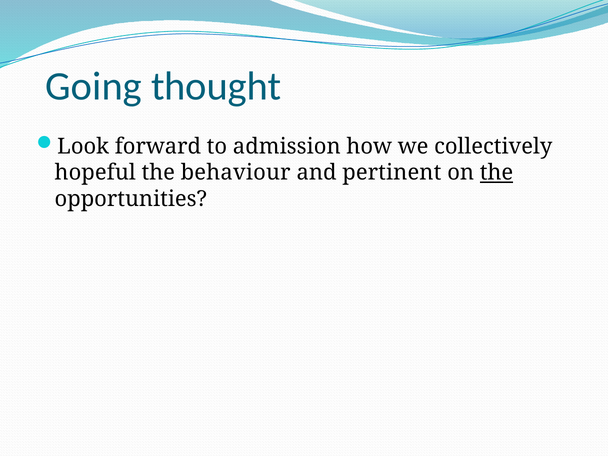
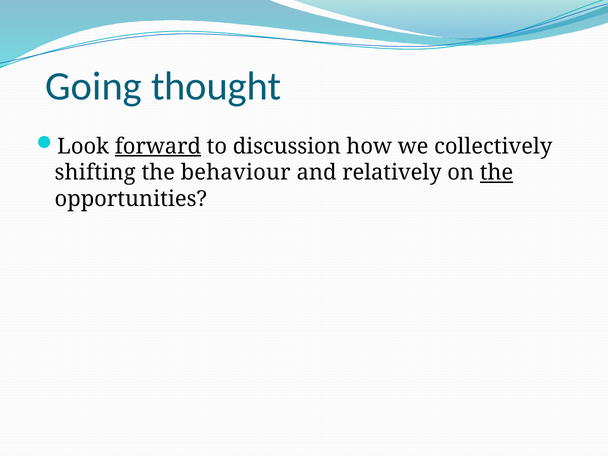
forward underline: none -> present
admission: admission -> discussion
hopeful: hopeful -> shifting
pertinent: pertinent -> relatively
